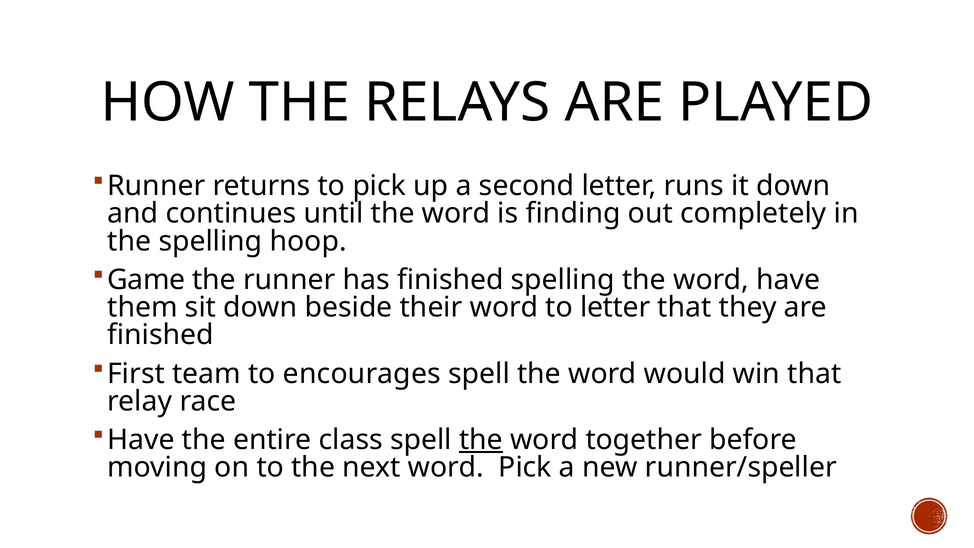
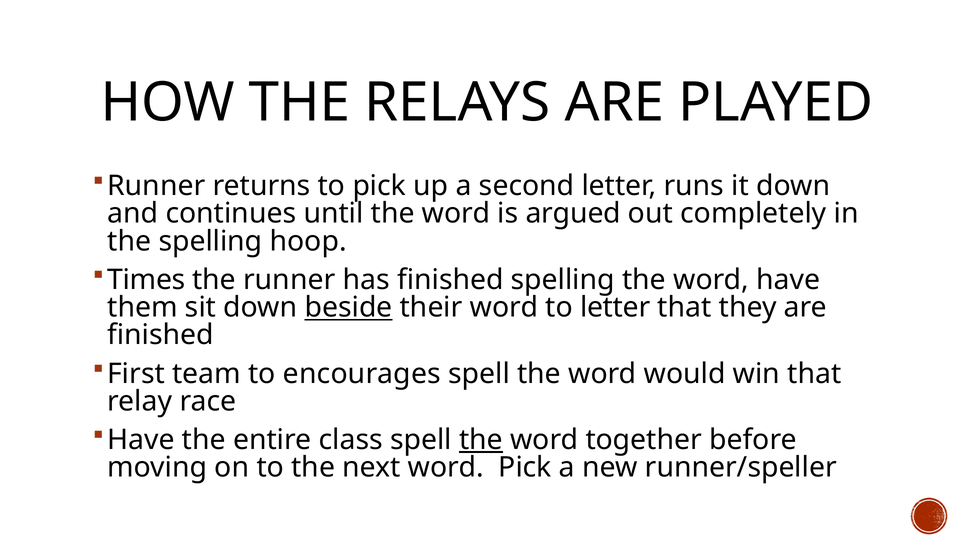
finding: finding -> argued
Game: Game -> Times
beside underline: none -> present
